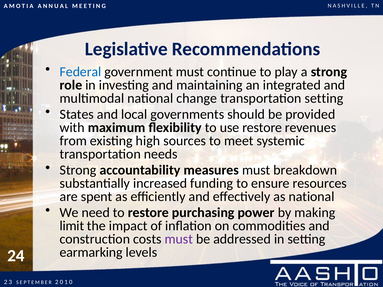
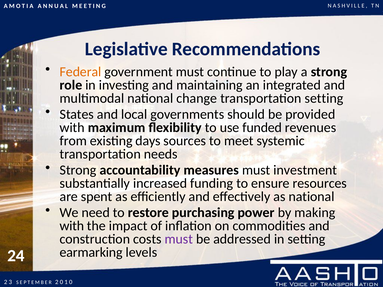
Federal colour: blue -> orange
use restore: restore -> funded
high: high -> days
breakdown: breakdown -> investment
limit at (72, 226): limit -> with
